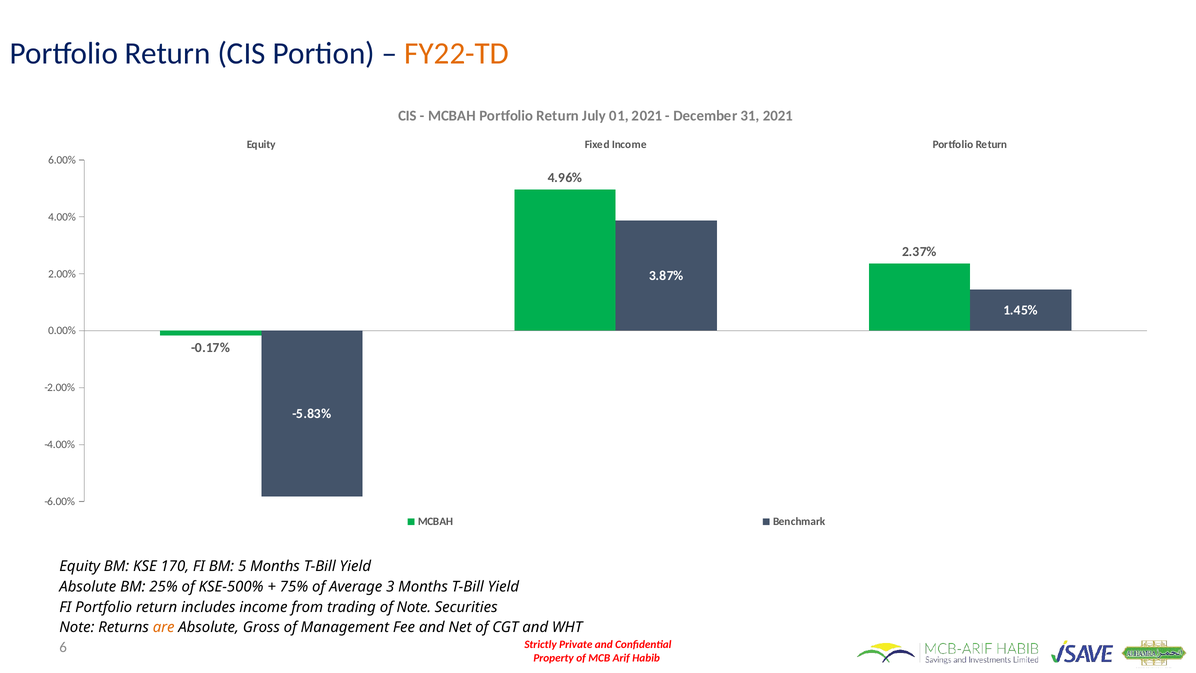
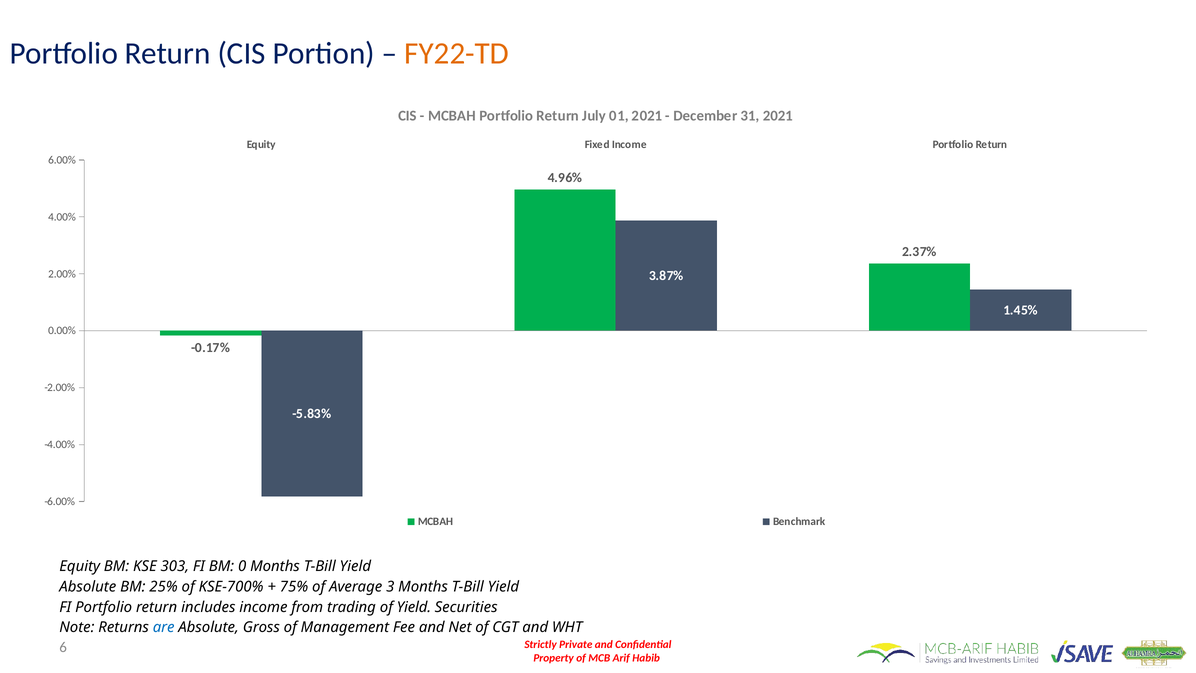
170: 170 -> 303
5: 5 -> 0
KSE-500%: KSE-500% -> KSE-700%
of Note: Note -> Yield
are colour: orange -> blue
